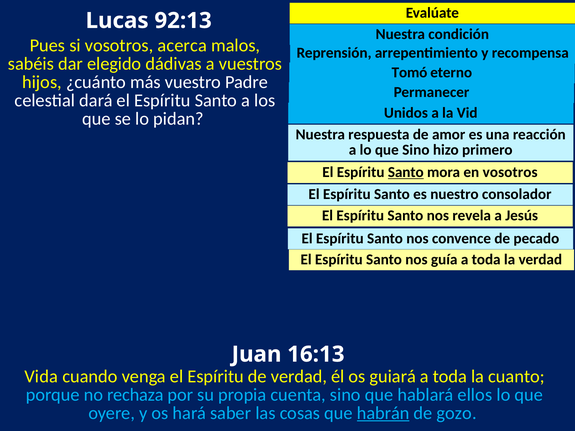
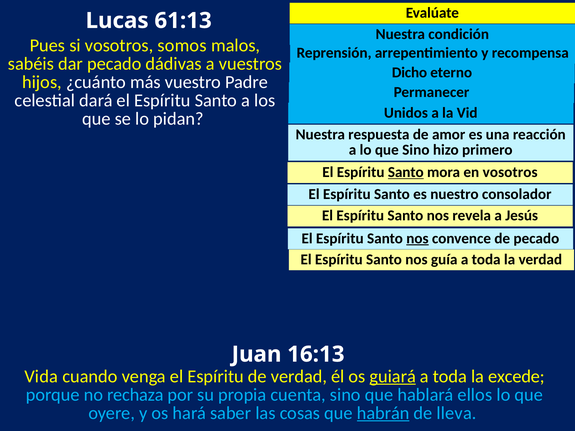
92:13: 92:13 -> 61:13
acerca: acerca -> somos
dar elegido: elegido -> pecado
Tomó: Tomó -> Dicho
nos at (417, 238) underline: none -> present
guiará underline: none -> present
cuanto: cuanto -> excede
gozo: gozo -> lleva
